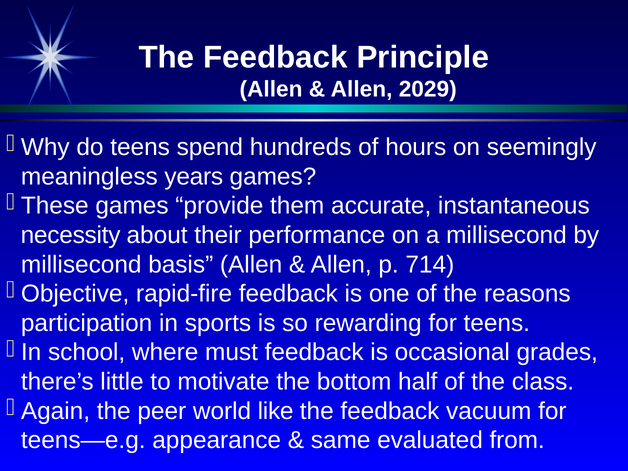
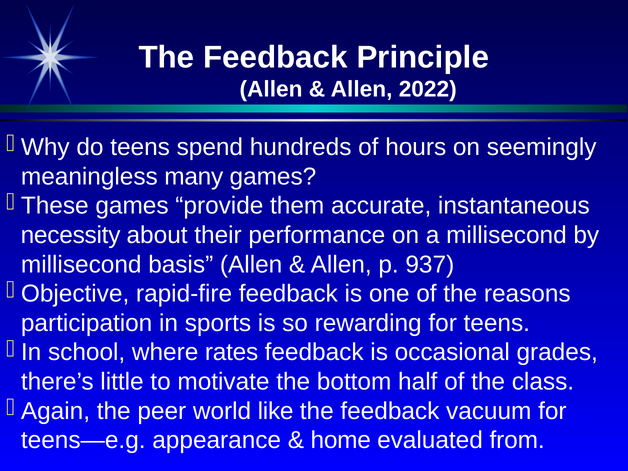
2029: 2029 -> 2022
years: years -> many
714: 714 -> 937
must: must -> rates
same: same -> home
